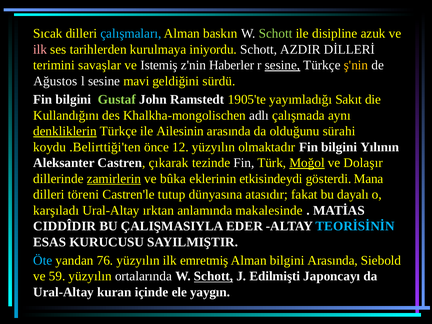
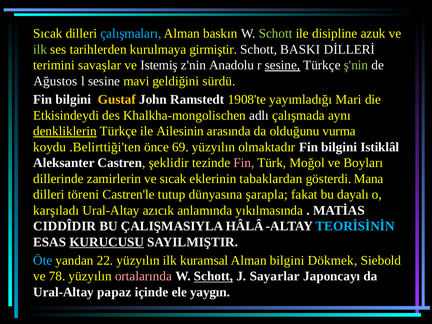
ilk at (40, 49) colour: pink -> light green
iniyordu: iniyordu -> girmiştir
AZDIR: AZDIR -> BASKI
Haberler: Haberler -> Anadolu
ş'nin colour: yellow -> light green
Gustaf colour: light green -> yellow
1905'te: 1905'te -> 1908'te
Sakıt: Sakıt -> Mari
Kullandığını: Kullandığını -> Etkisindeydi
sürahi: sürahi -> vurma
12: 12 -> 69
Yılının: Yılının -> Istiklâl
çıkarak: çıkarak -> şeklidir
Fin at (244, 163) colour: white -> pink
Moğol underline: present -> none
Dolaşır: Dolaşır -> Boyları
zamirlerin underline: present -> none
ve bûka: bûka -> sıcak
etkisindeydi: etkisindeydi -> tabaklardan
atasıdır: atasıdır -> şarapla
ırktan: ırktan -> azıcık
makalesinde: makalesinde -> yıkılmasında
EDER: EDER -> HÂLÂ
KURUCUSU underline: none -> present
76: 76 -> 22
emretmiş: emretmiş -> kuramsal
bilgini Arasında: Arasında -> Dökmek
59: 59 -> 78
ortalarında colour: white -> pink
Edilmişti: Edilmişti -> Sayarlar
kuran: kuran -> papaz
